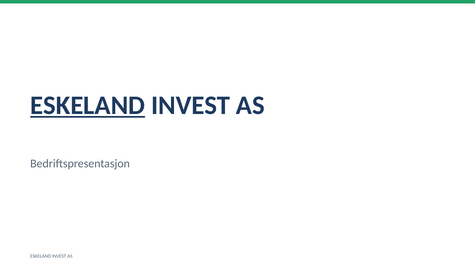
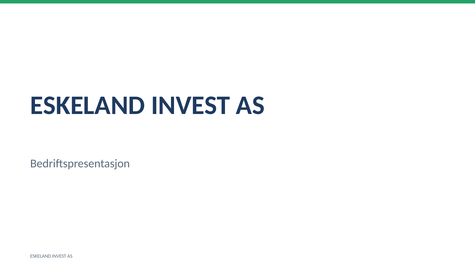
ESKELAND at (88, 105) underline: present -> none
